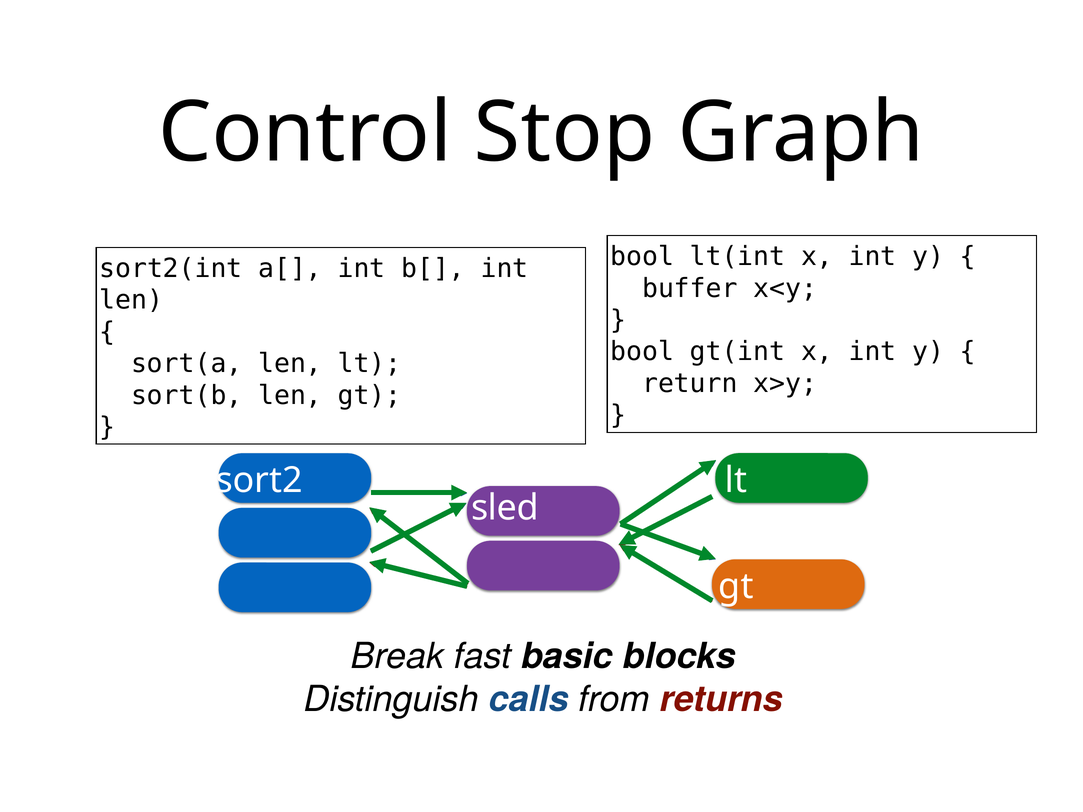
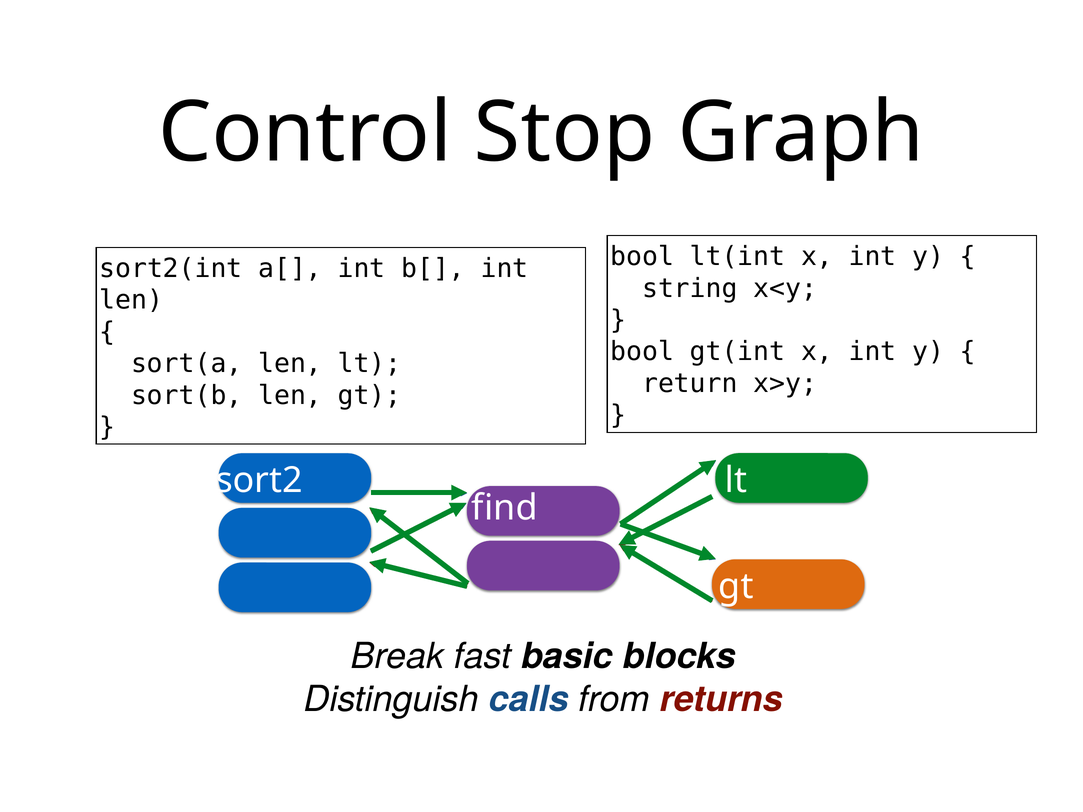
buffer: buffer -> string
sled: sled -> find
